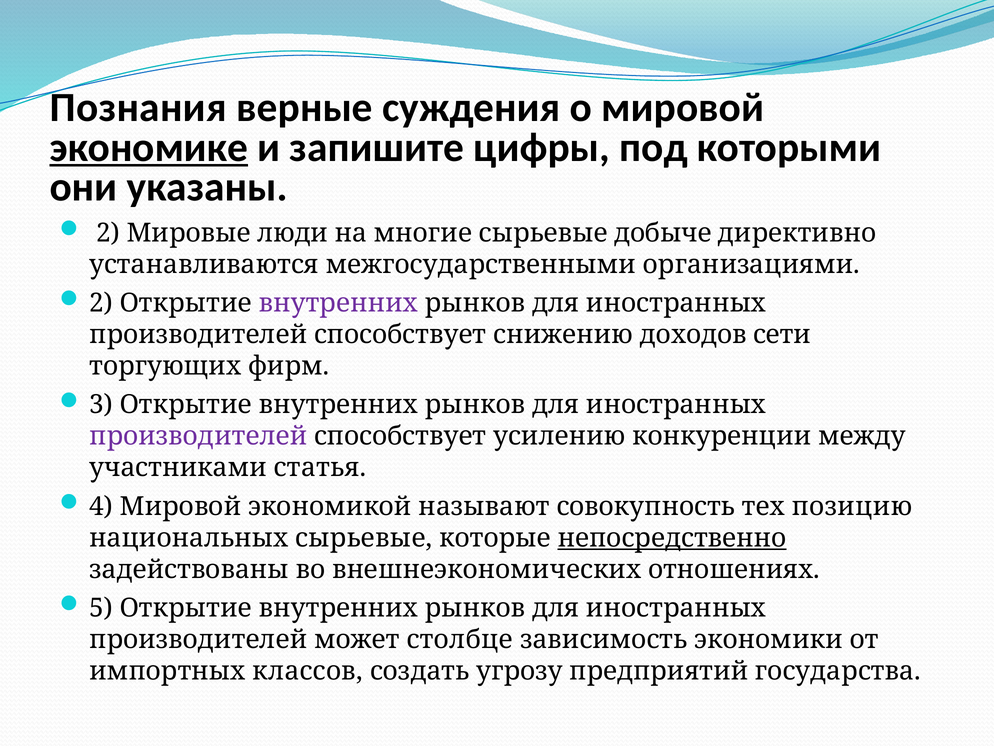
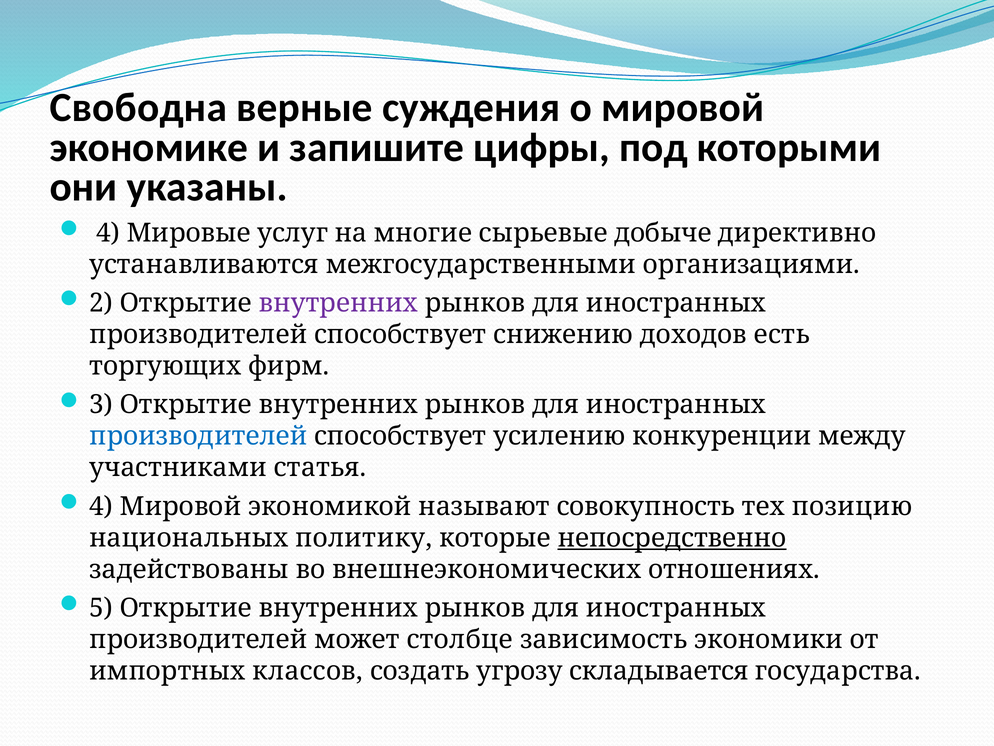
Познания: Познания -> Свободна
экономике underline: present -> none
2 at (108, 233): 2 -> 4
люди: люди -> услуг
сети: сети -> есть
производителей at (198, 436) colour: purple -> blue
национальных сырьевые: сырьевые -> политику
предприятий: предприятий -> складывается
